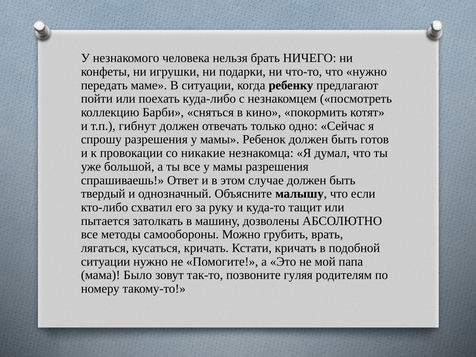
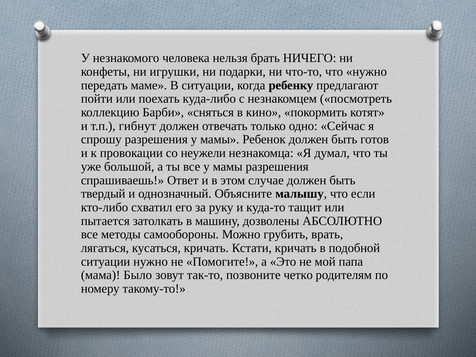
никакие: никакие -> неужели
гуляя: гуляя -> четко
